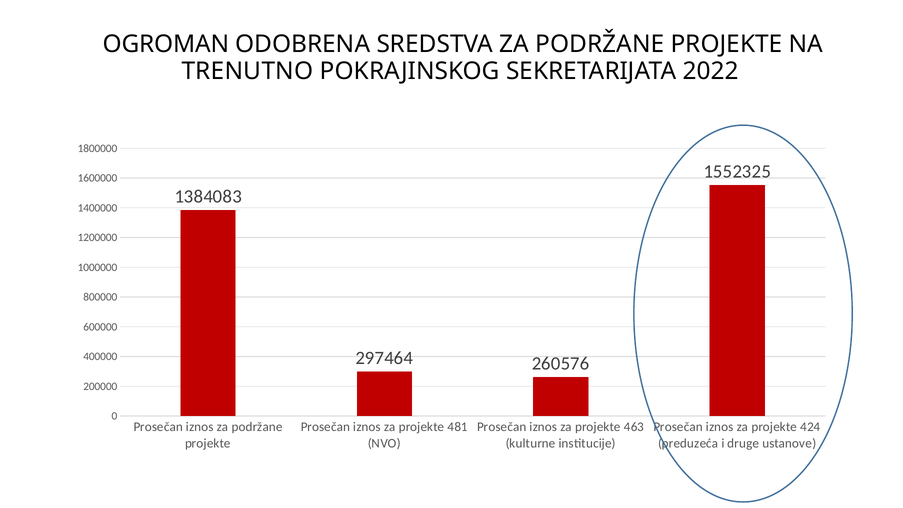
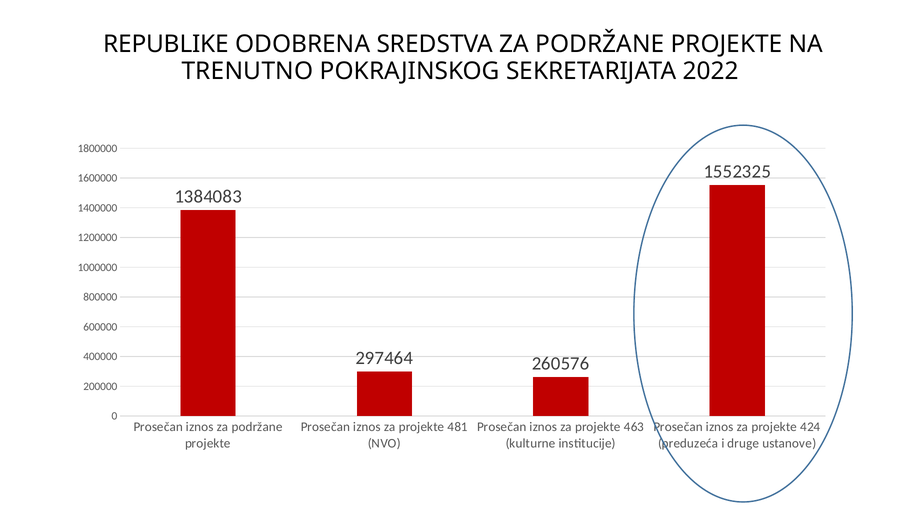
OGROMAN: OGROMAN -> REPUBLIKE
